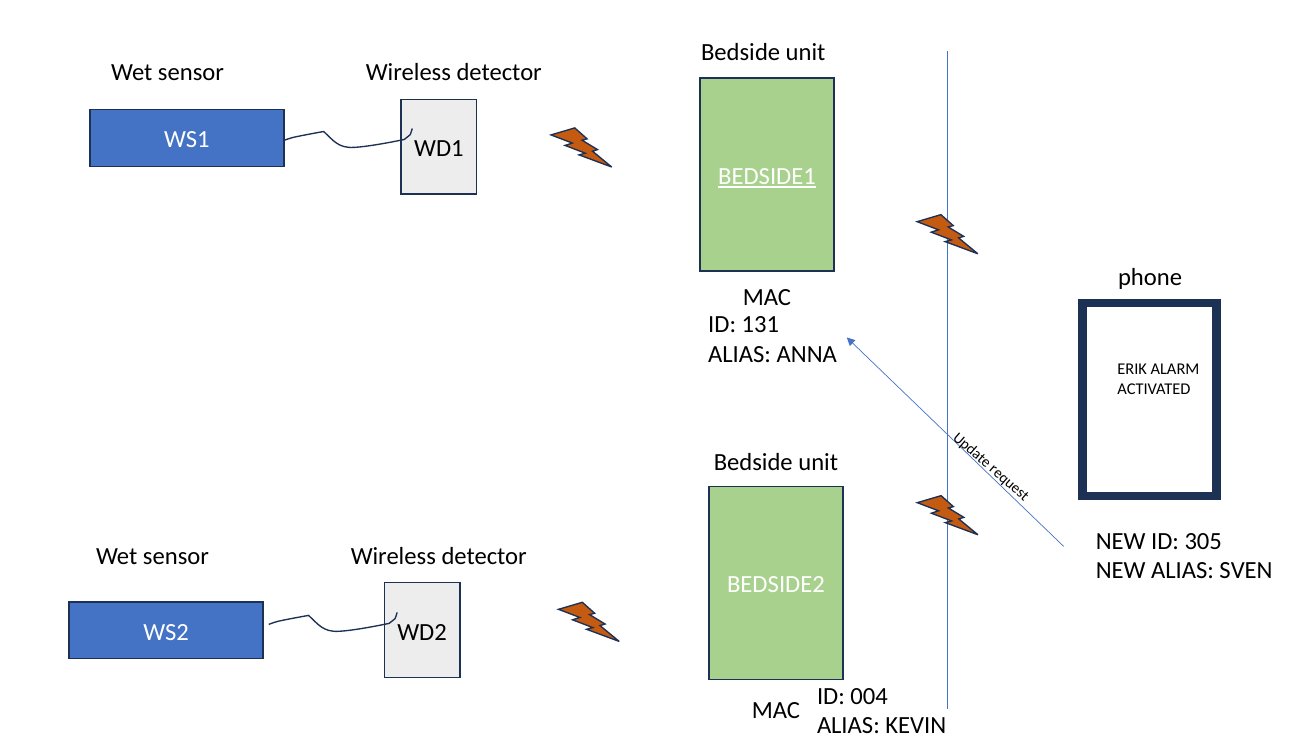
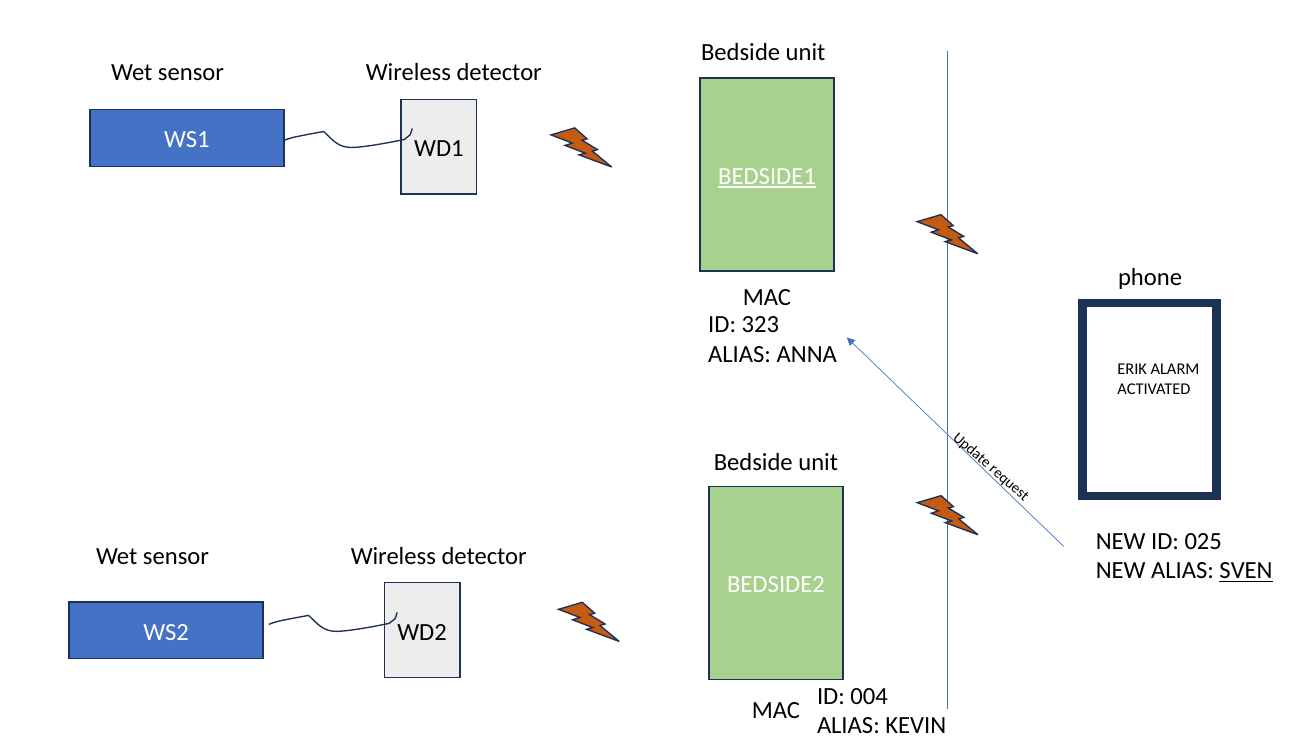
131: 131 -> 323
305: 305 -> 025
SVEN underline: none -> present
